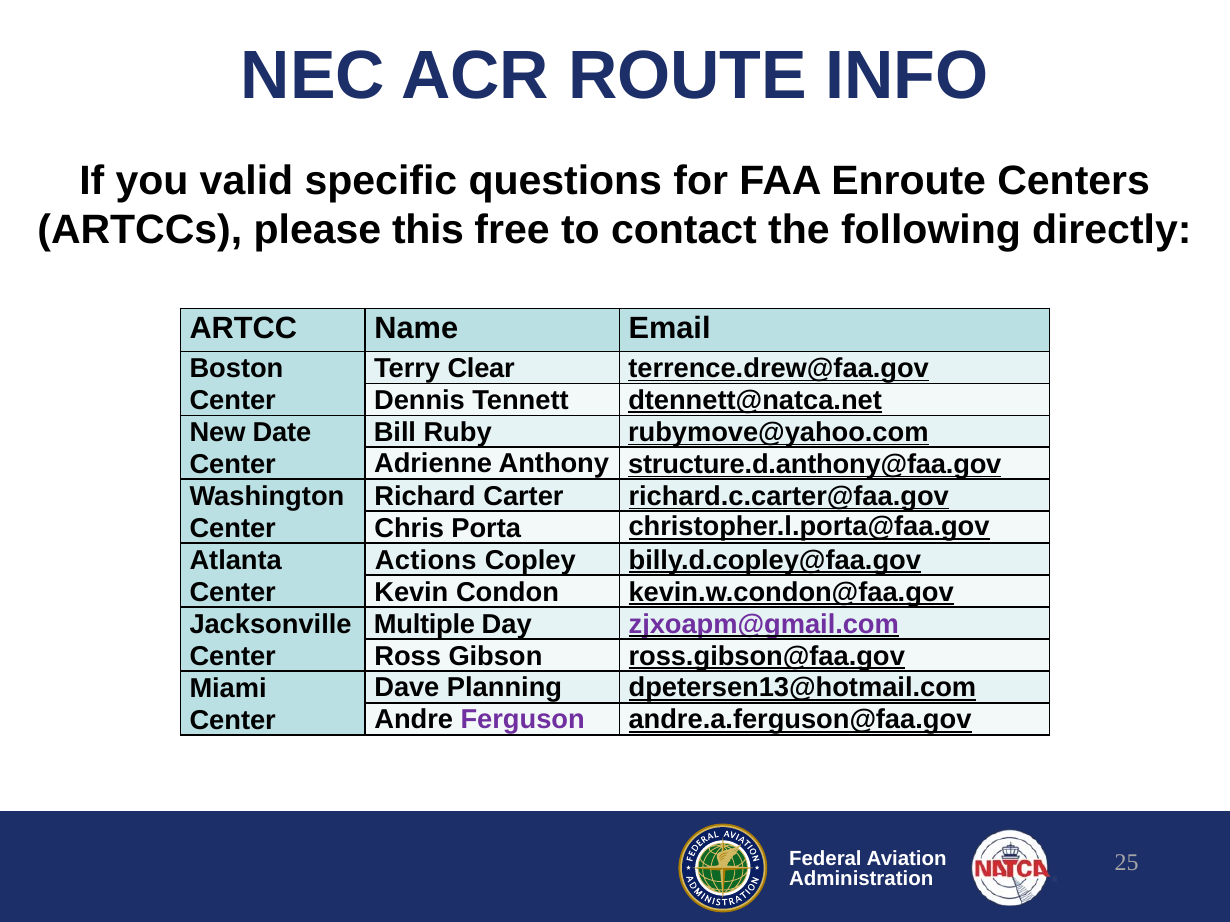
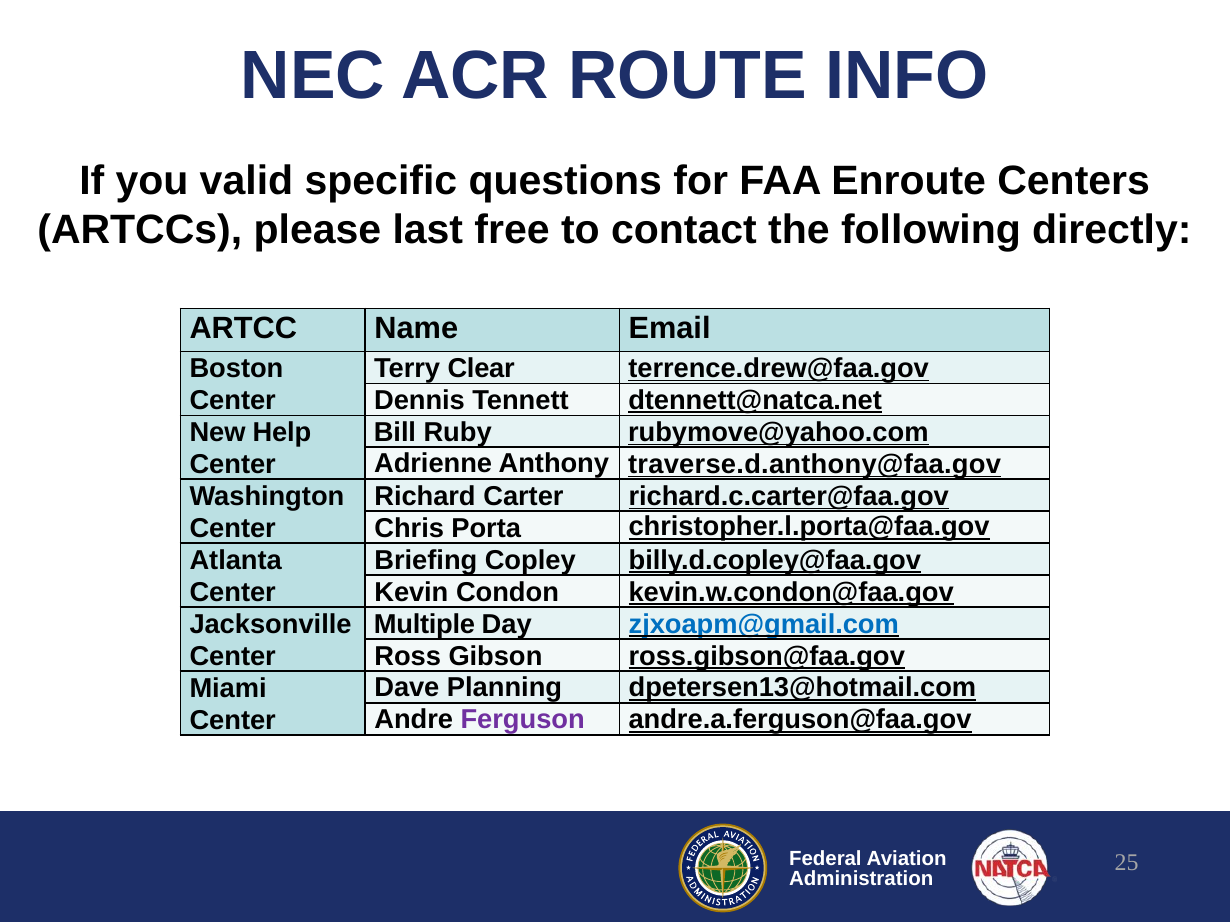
this: this -> last
Date: Date -> Help
structure.d.anthony@faa.gov: structure.d.anthony@faa.gov -> traverse.d.anthony@faa.gov
Actions: Actions -> Briefing
zjxoapm@gmail.com colour: purple -> blue
